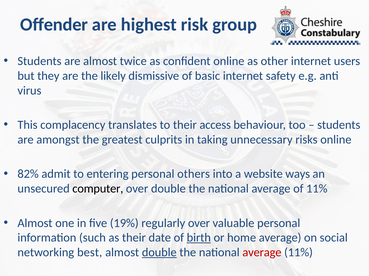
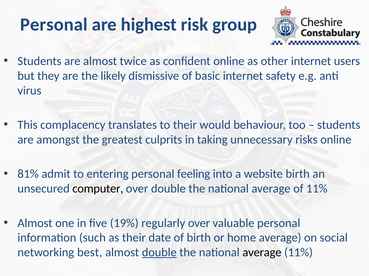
Offender at (54, 25): Offender -> Personal
access: access -> would
82%: 82% -> 81%
others: others -> feeling
website ways: ways -> birth
birth at (199, 238) underline: present -> none
average at (262, 253) colour: red -> black
